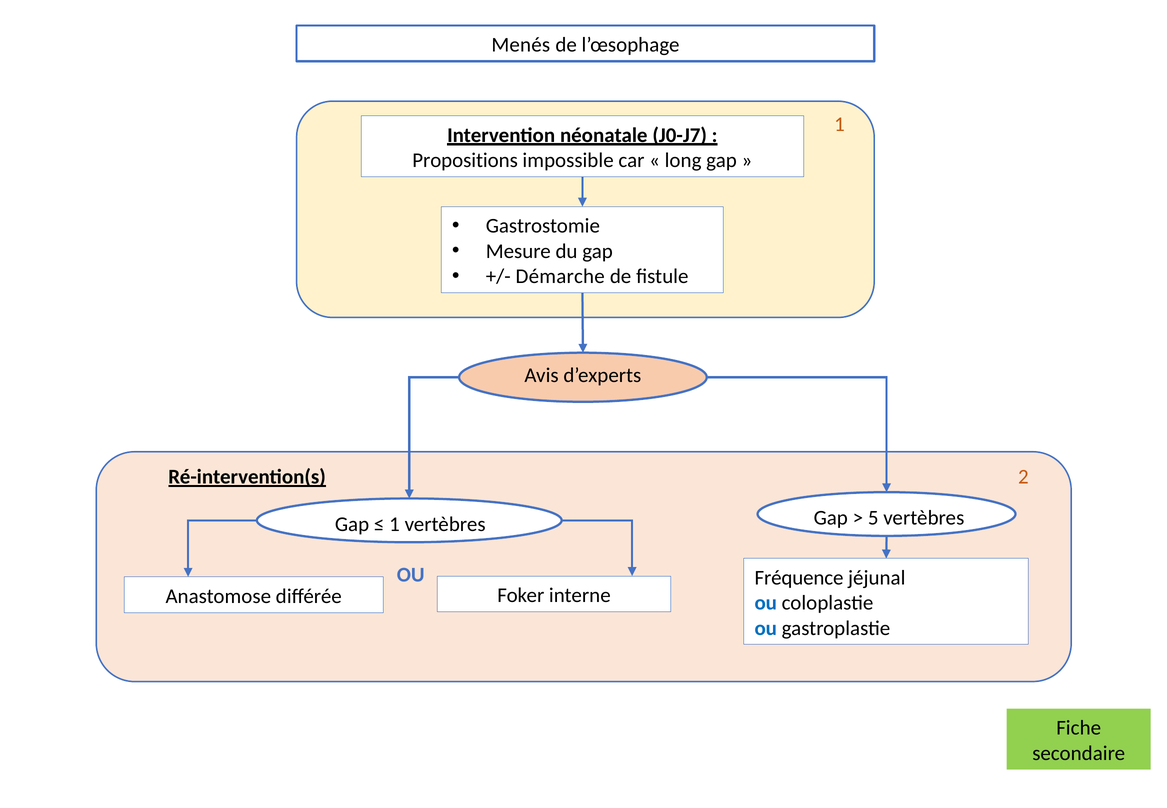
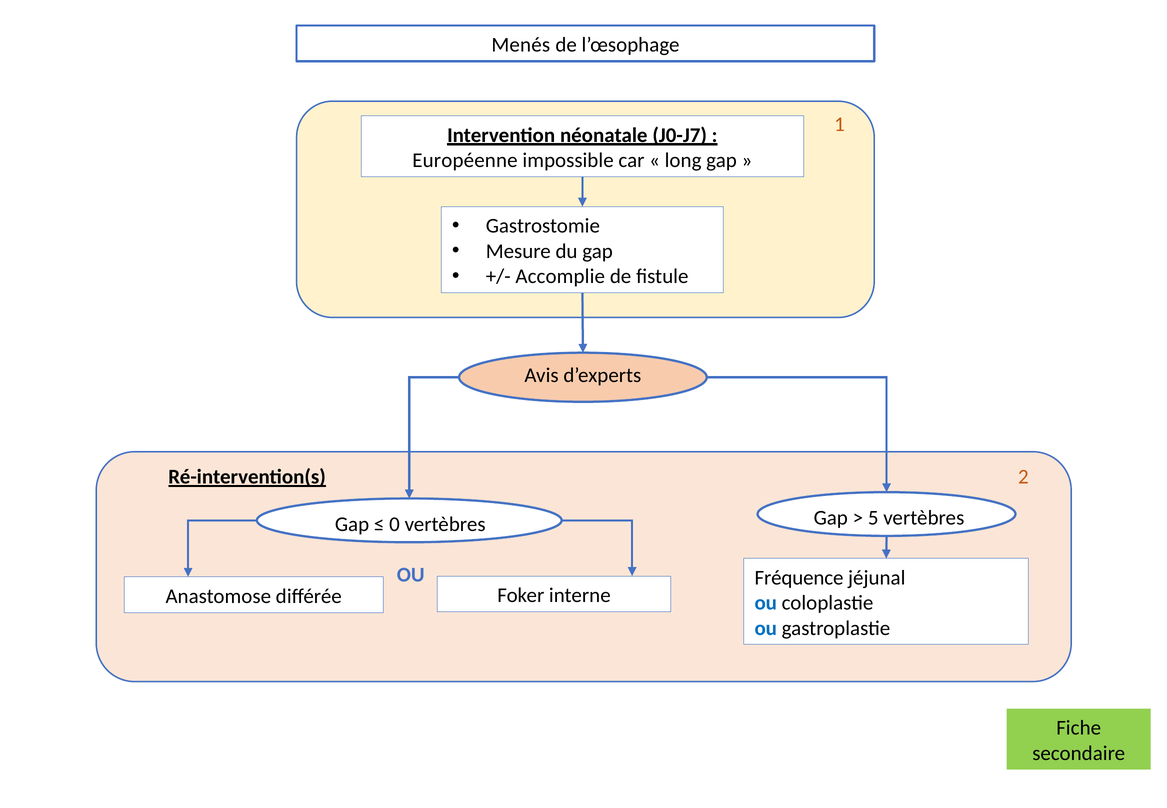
Propositions: Propositions -> Européenne
Démarche: Démarche -> Accomplie
1 at (394, 524): 1 -> 0
